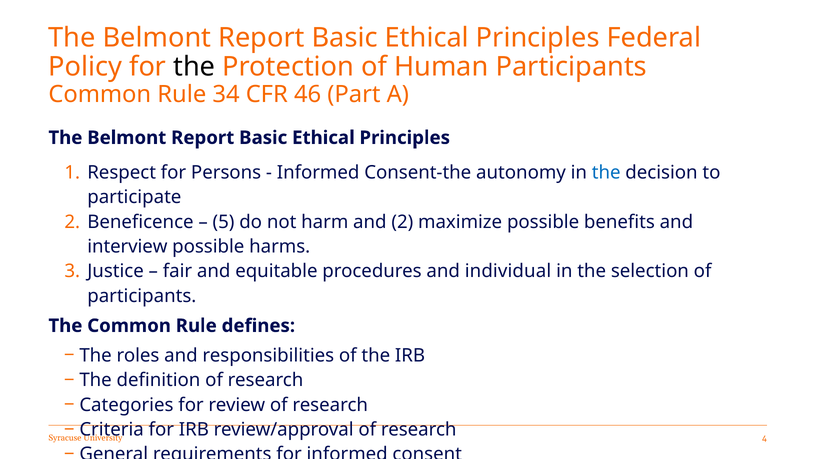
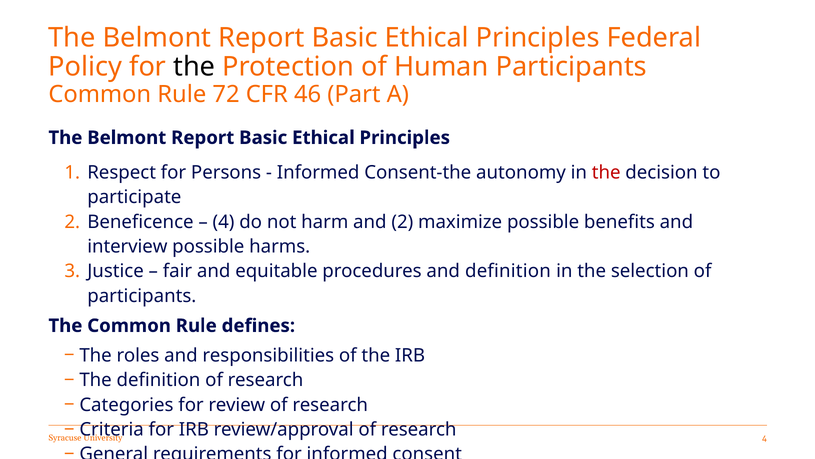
34: 34 -> 72
the at (606, 172) colour: blue -> red
5 at (224, 222): 5 -> 4
and individual: individual -> definition
